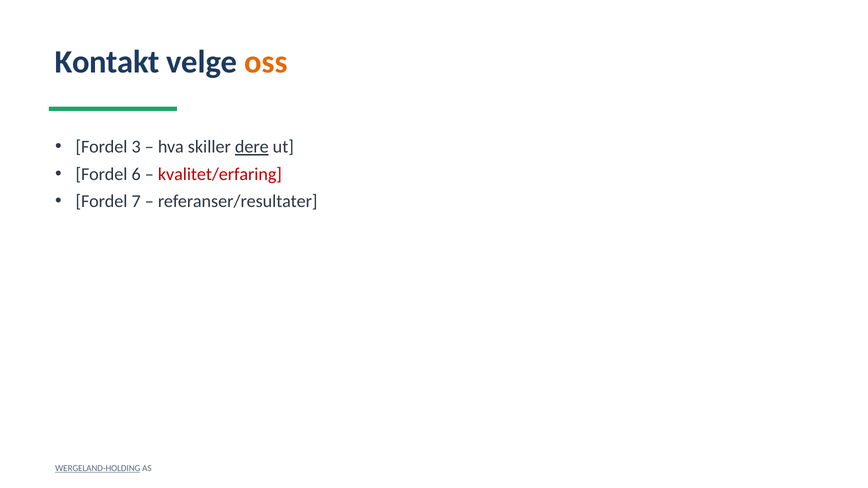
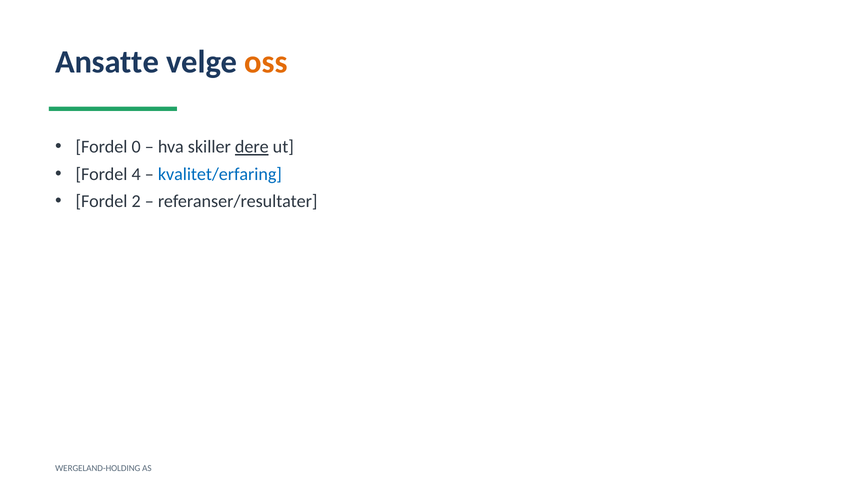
Kontakt: Kontakt -> Ansatte
3: 3 -> 0
6: 6 -> 4
kvalitet/erfaring colour: red -> blue
7: 7 -> 2
WERGELAND-HOLDING underline: present -> none
